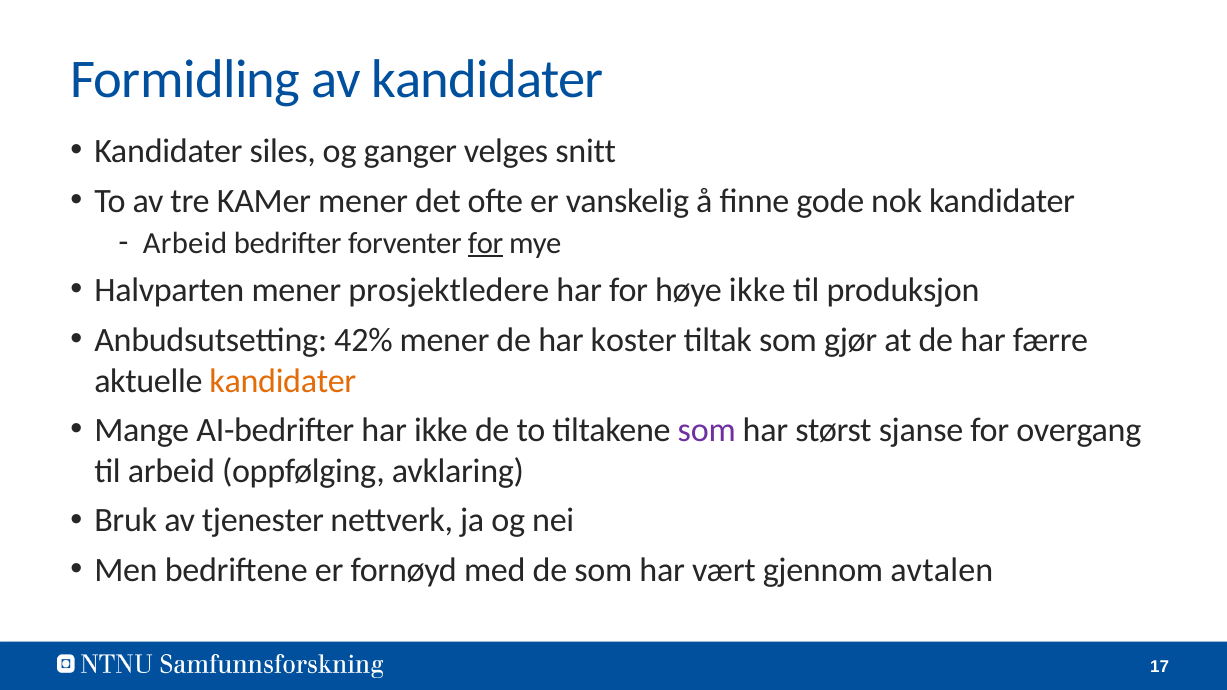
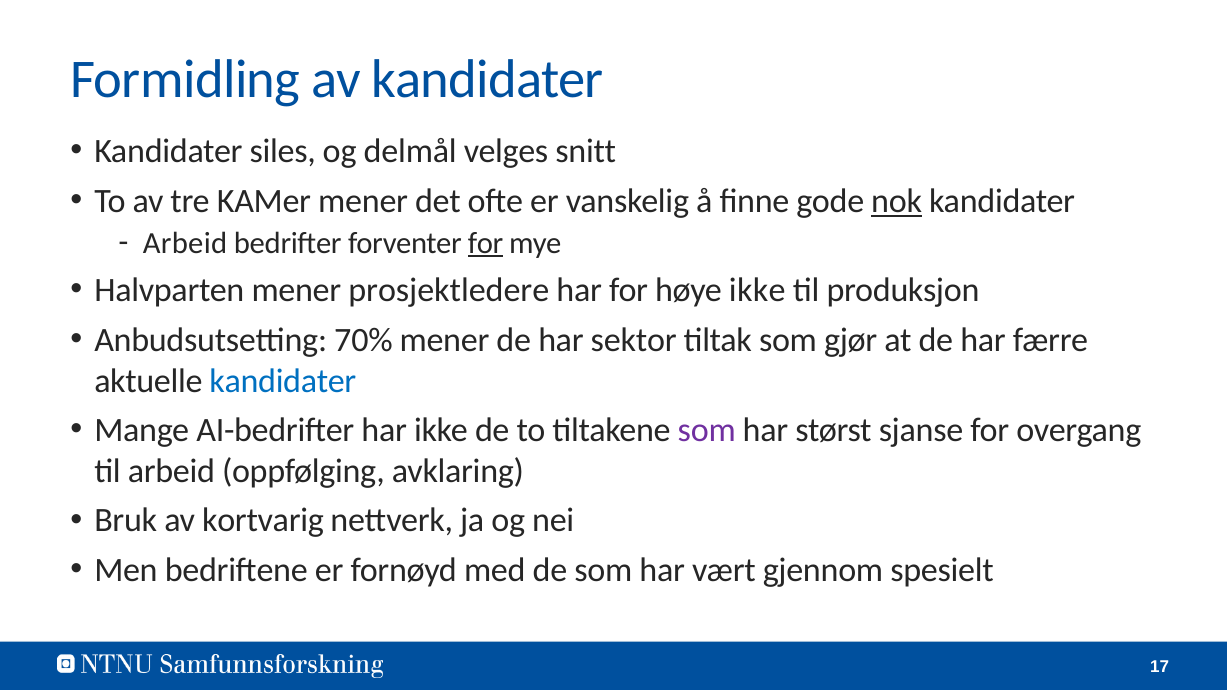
ganger: ganger -> delmål
nok underline: none -> present
42%: 42% -> 70%
koster: koster -> sektor
kandidater at (283, 381) colour: orange -> blue
tjenester: tjenester -> kortvarig
avtalen: avtalen -> spesielt
